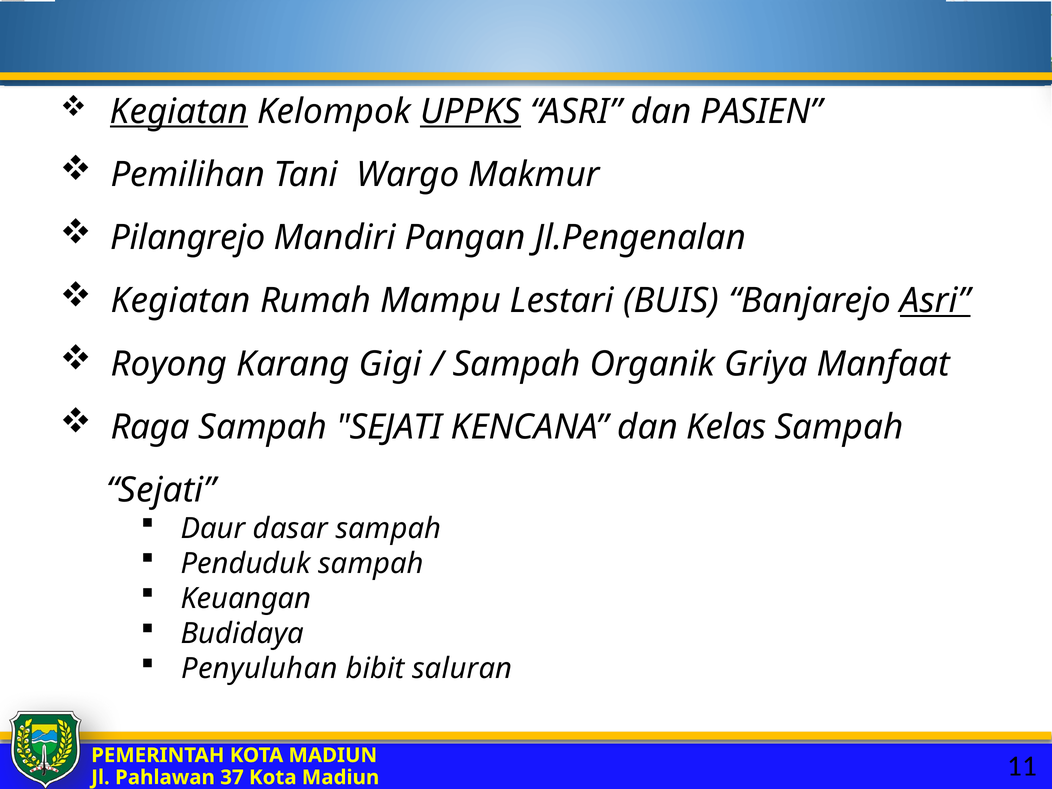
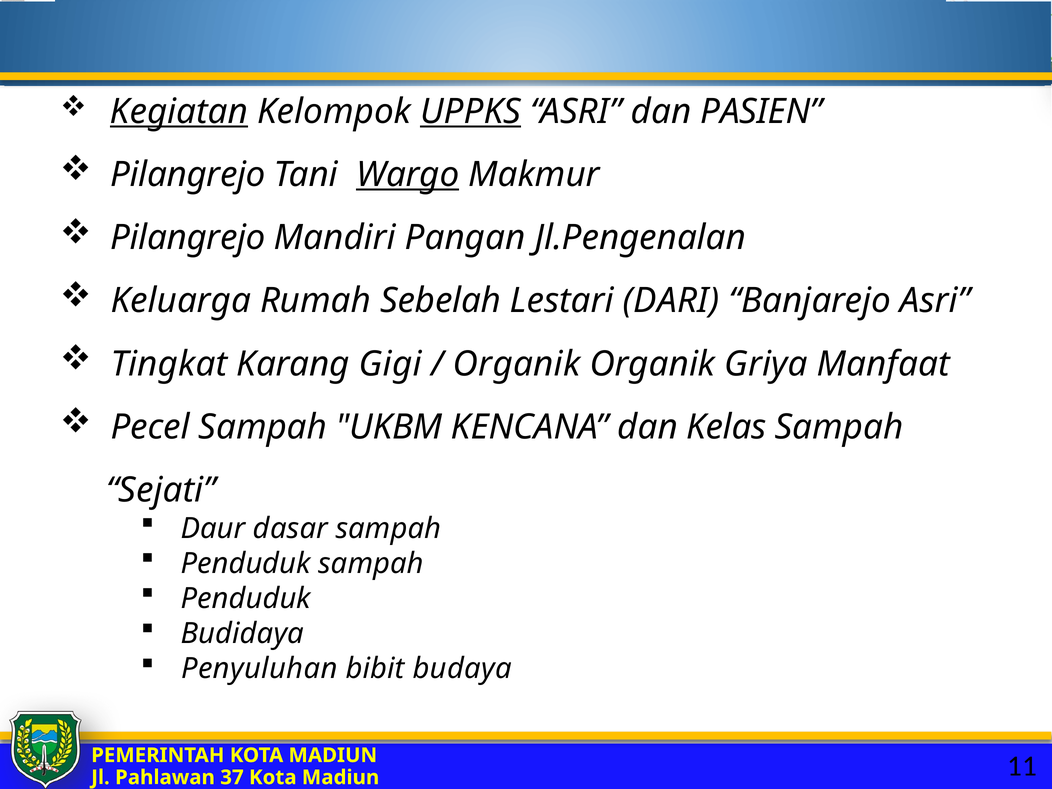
Pemilihan at (188, 175): Pemilihan -> Pilangrejo
Wargo underline: none -> present
Kegiatan at (181, 301): Kegiatan -> Keluarga
Mampu: Mampu -> Sebelah
BUIS: BUIS -> DARI
Asri at (935, 301) underline: present -> none
Royong: Royong -> Tingkat
Sampah at (517, 364): Sampah -> Organik
Raga: Raga -> Pecel
SEJATI at (389, 427): SEJATI -> UKBM
Keuangan at (246, 599): Keuangan -> Penduduk
saluran: saluran -> budaya
